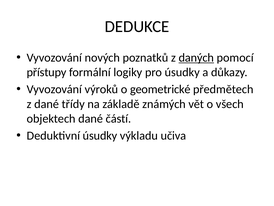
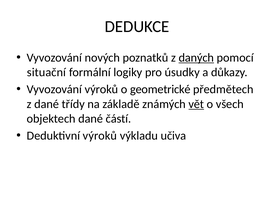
přístupy: přístupy -> situační
vět underline: none -> present
Deduktivní úsudky: úsudky -> výroků
